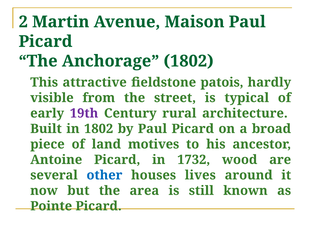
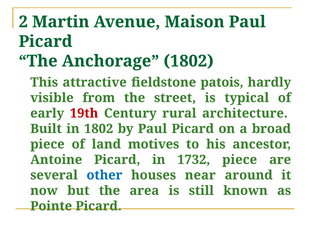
19th colour: purple -> red
1732 wood: wood -> piece
lives: lives -> near
